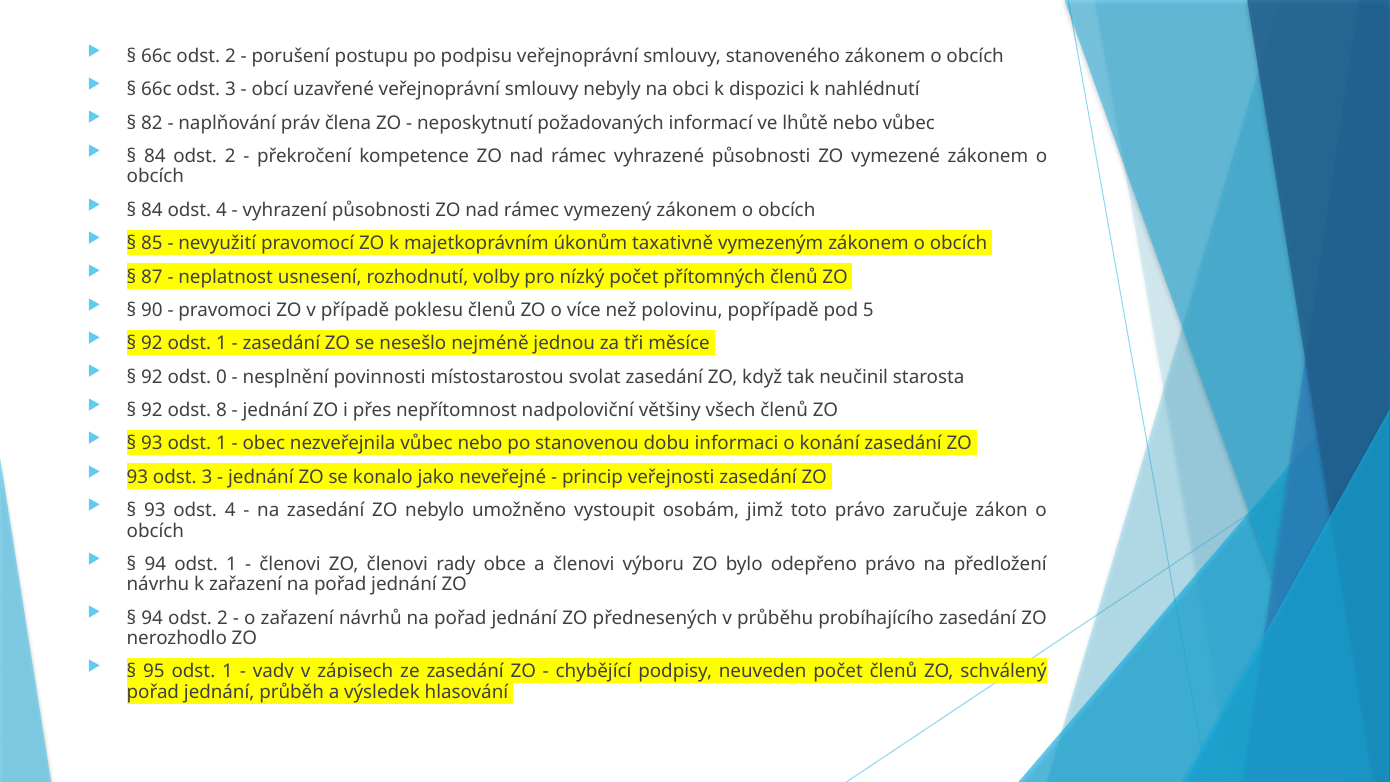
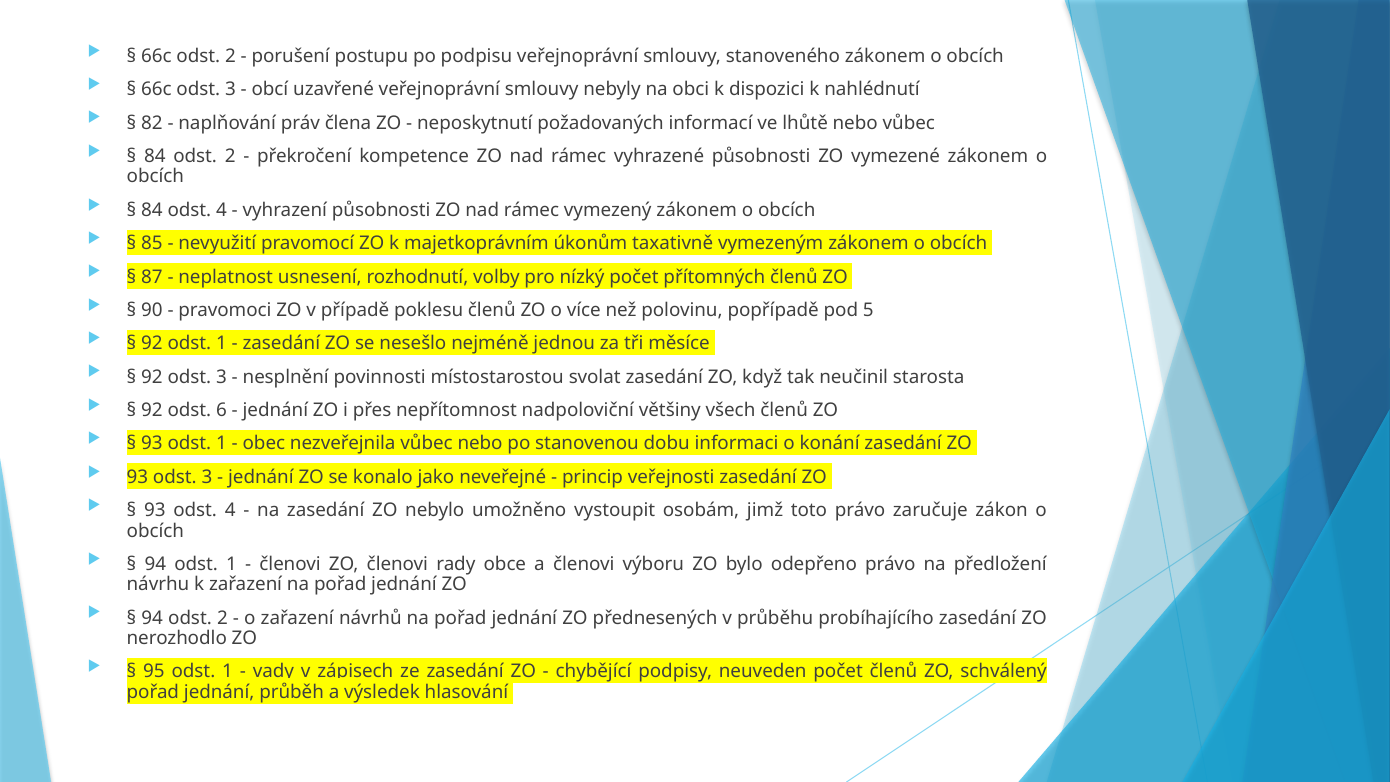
92 odst 0: 0 -> 3
8: 8 -> 6
